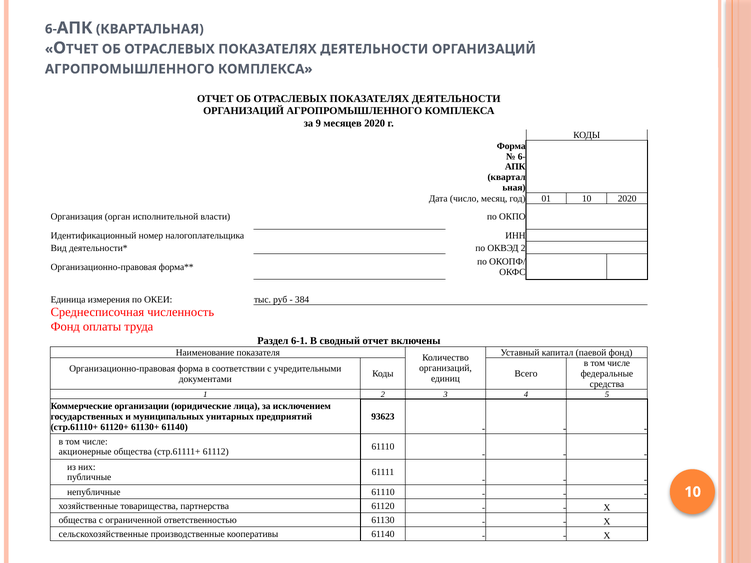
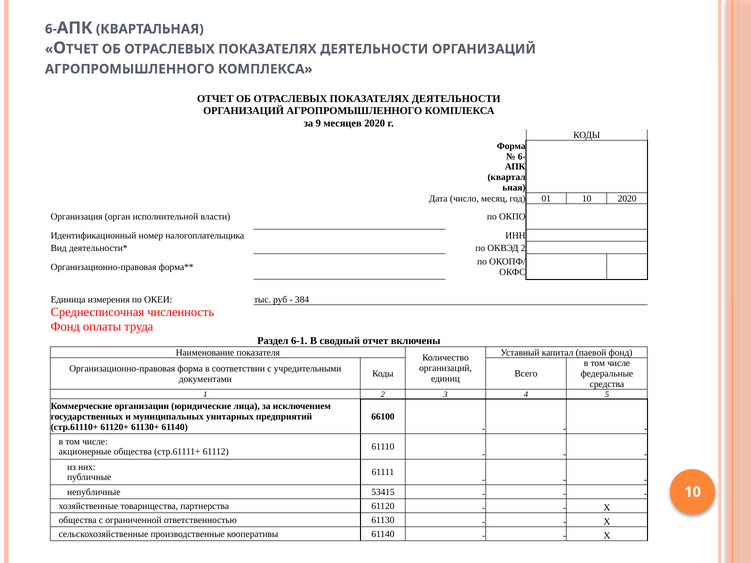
93623: 93623 -> 66100
непубличные 61110: 61110 -> 53415
